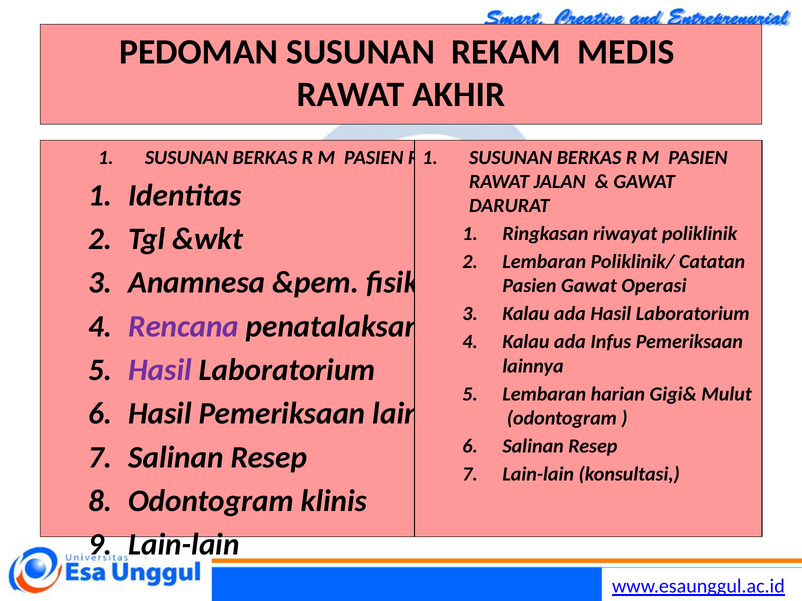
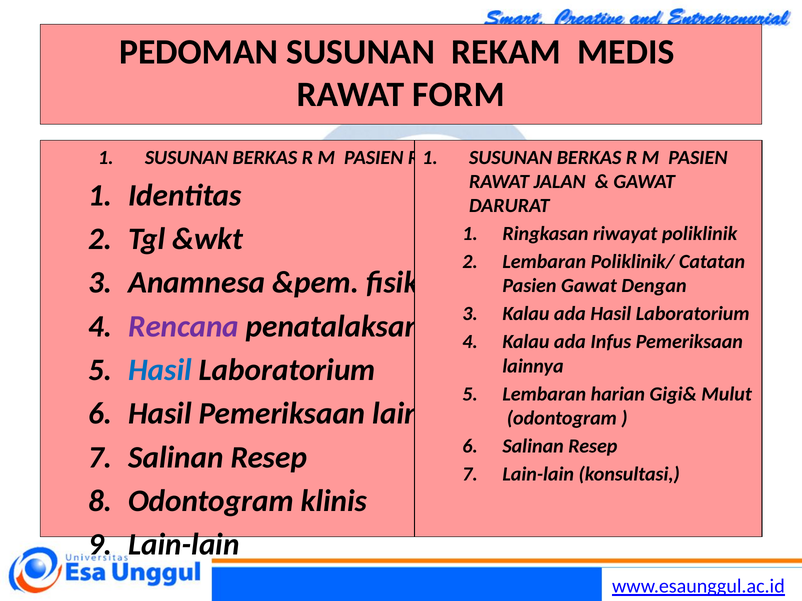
AKHIR: AKHIR -> FORM
Operasi: Operasi -> Dengan
Hasil at (160, 370) colour: purple -> blue
